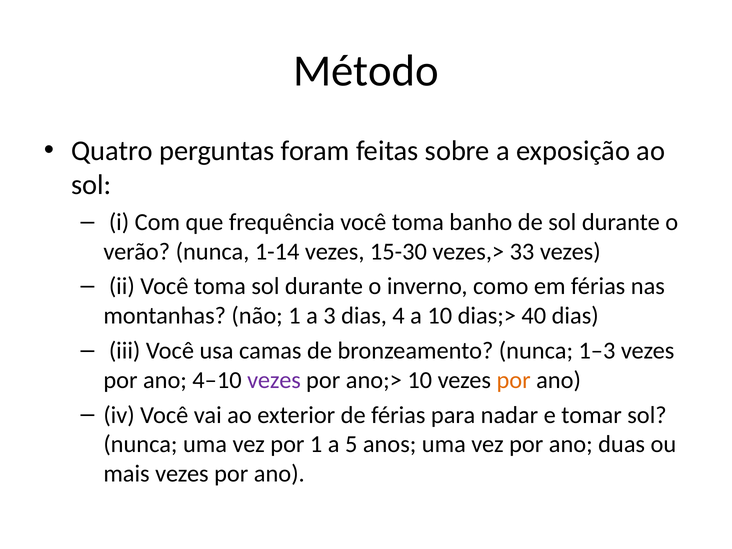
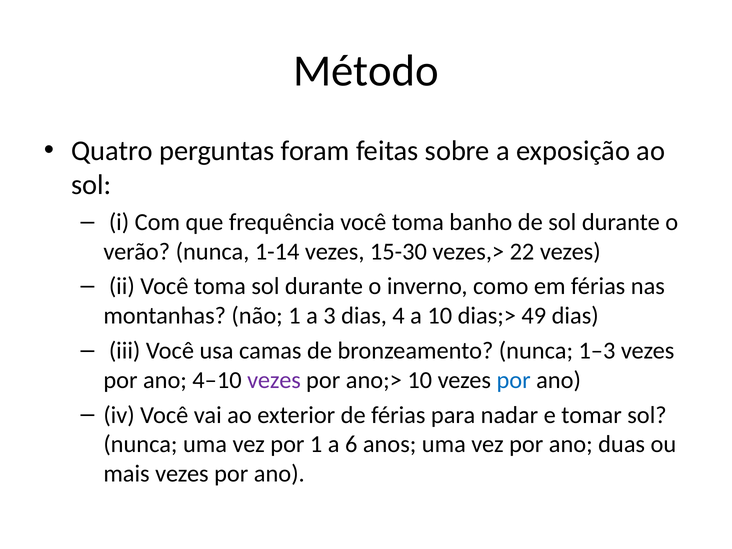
33: 33 -> 22
40: 40 -> 49
por at (514, 380) colour: orange -> blue
5: 5 -> 6
